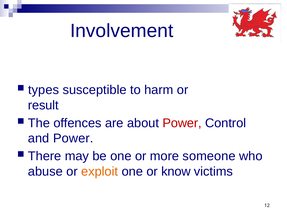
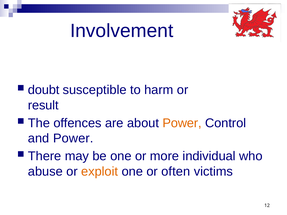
types: types -> doubt
Power at (182, 123) colour: red -> orange
someone: someone -> individual
know: know -> often
